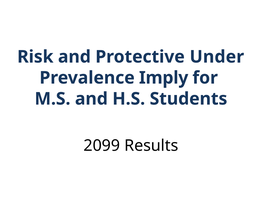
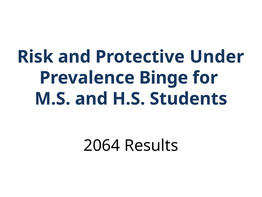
Imply: Imply -> Binge
2099: 2099 -> 2064
